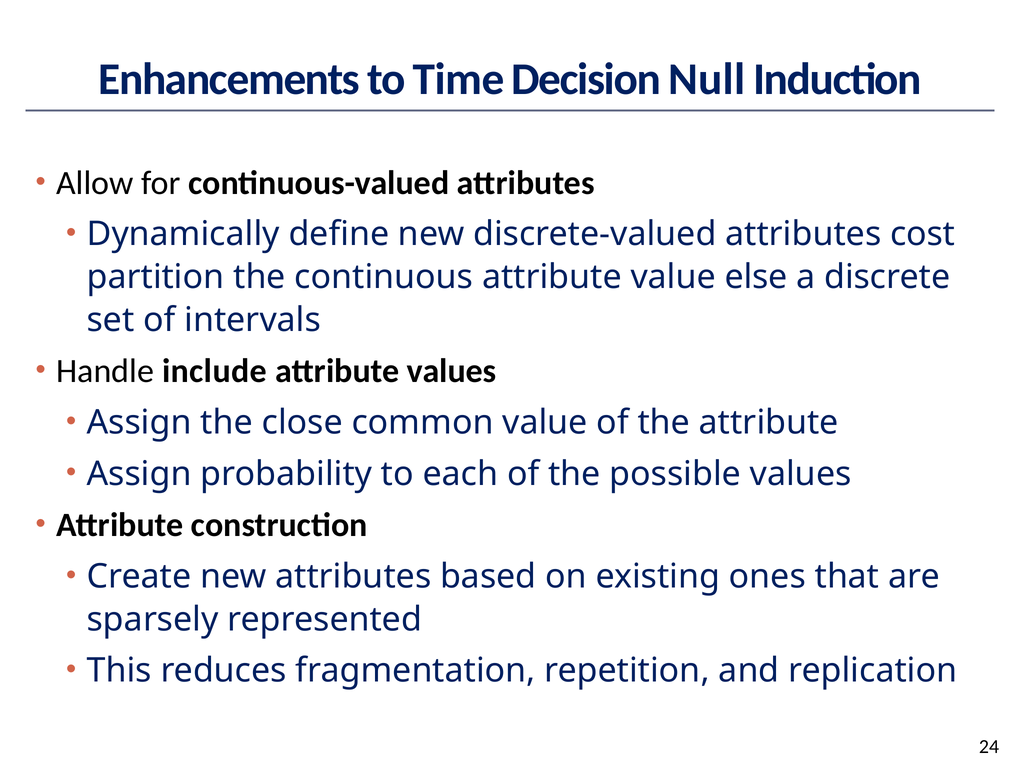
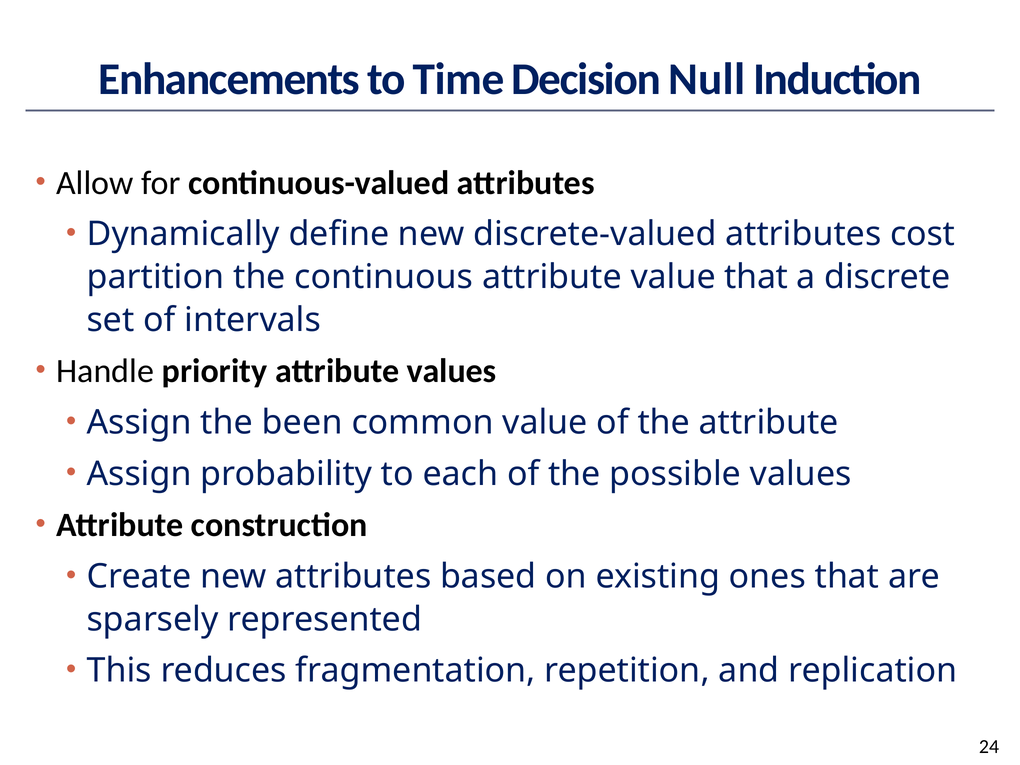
value else: else -> that
include: include -> priority
close: close -> been
